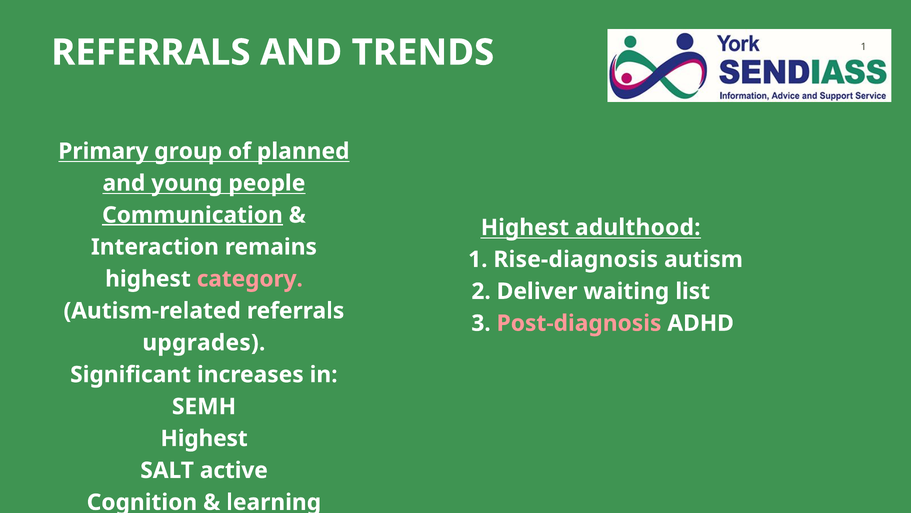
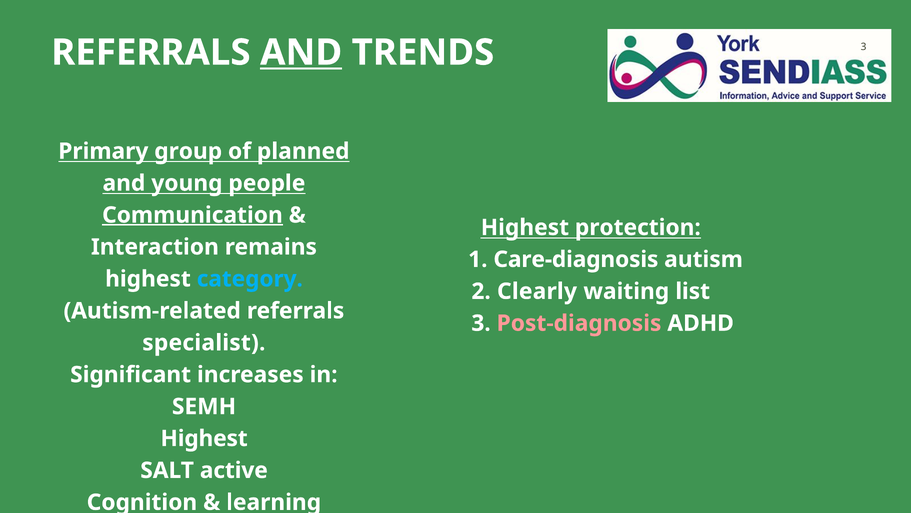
AND at (301, 53) underline: none -> present
TRENDS 1: 1 -> 3
adulthood: adulthood -> protection
Rise‑diagnosis: Rise‑diagnosis -> Care‑diagnosis
category at (250, 279) colour: pink -> light blue
Deliver: Deliver -> Clearly
upgrades: upgrades -> specialist
